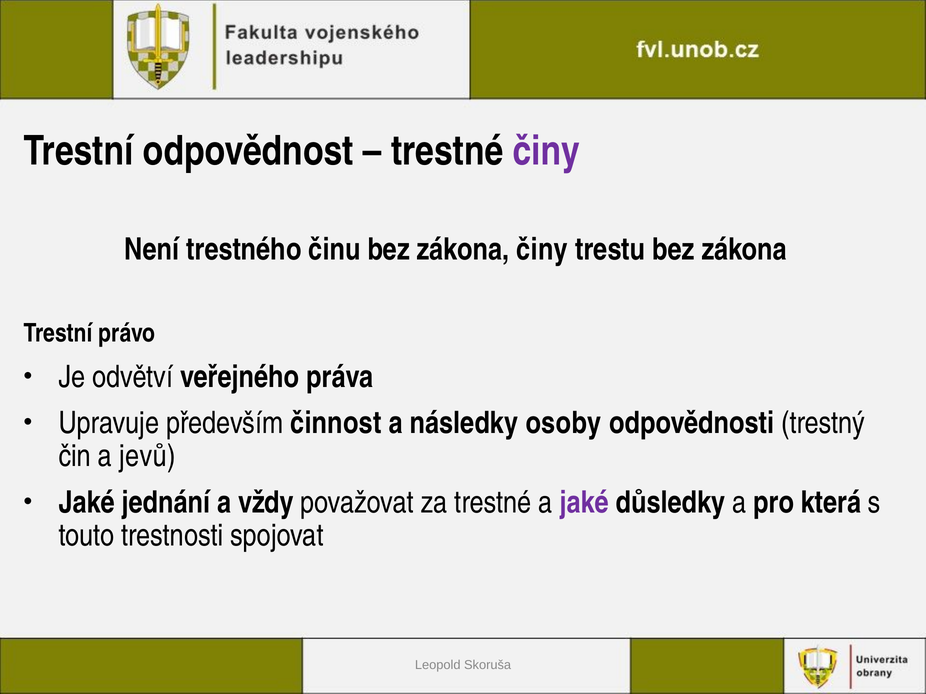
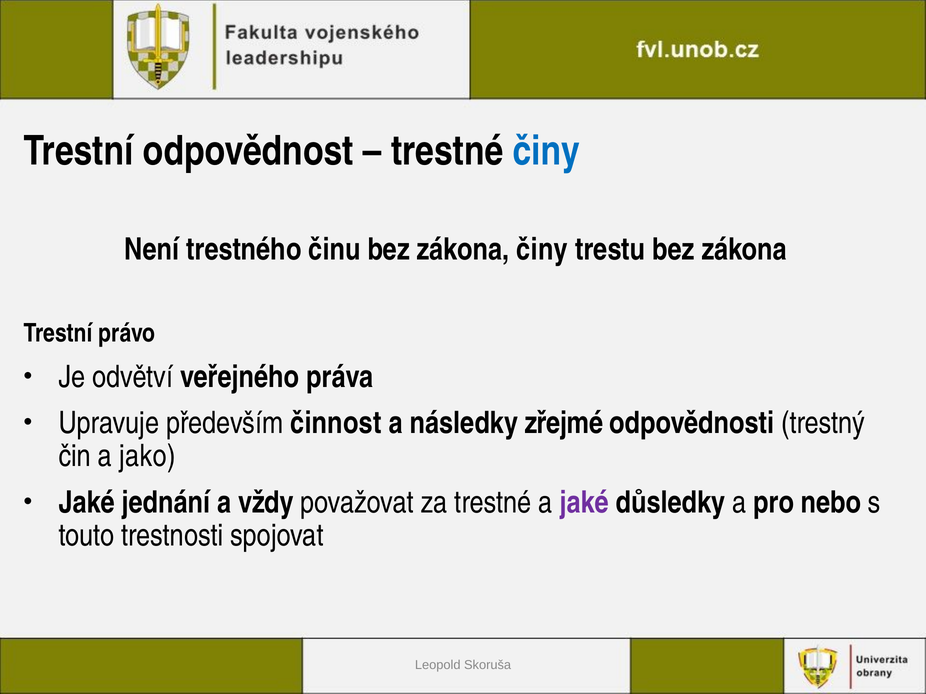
činy at (546, 152) colour: purple -> blue
osoby: osoby -> zřejmé
jevů: jevů -> jako
která: která -> nebo
